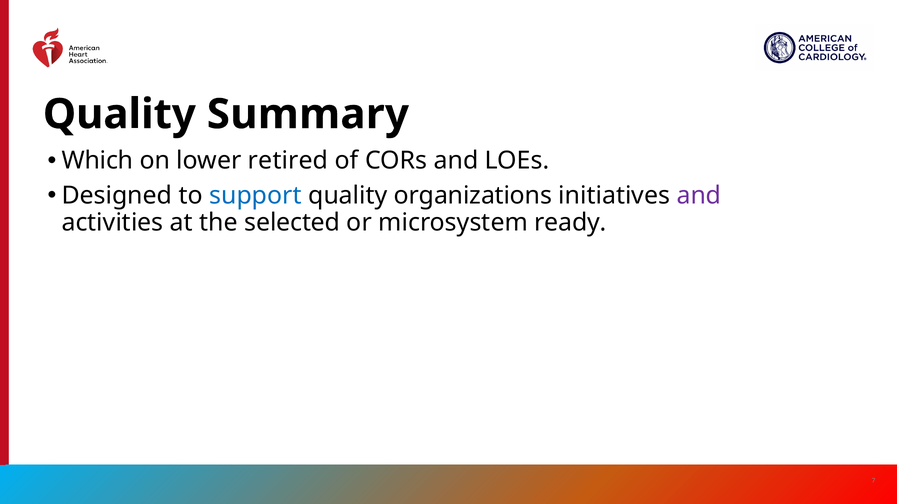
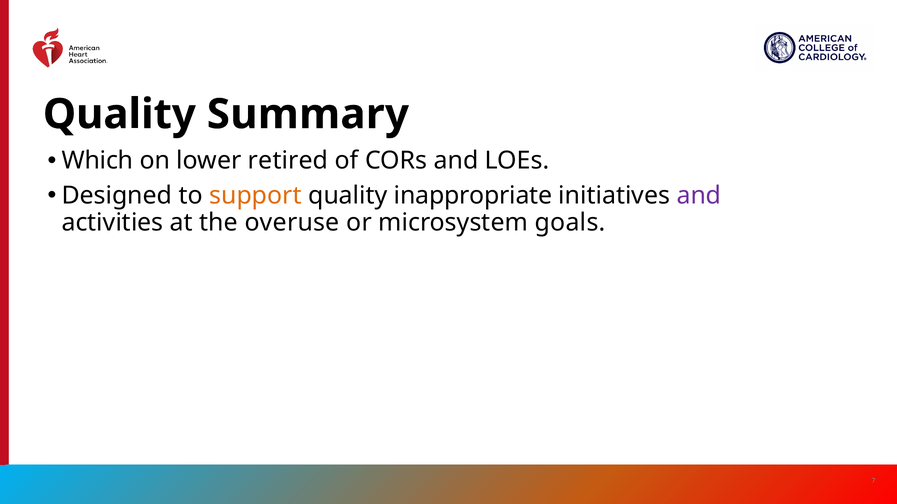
support colour: blue -> orange
organizations: organizations -> inappropriate
selected: selected -> overuse
ready: ready -> goals
